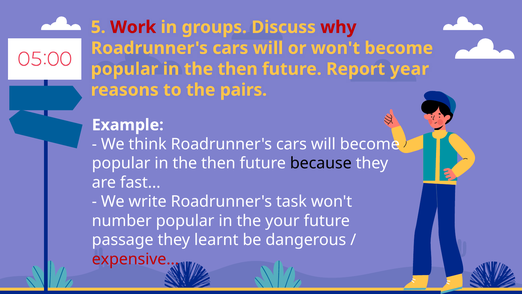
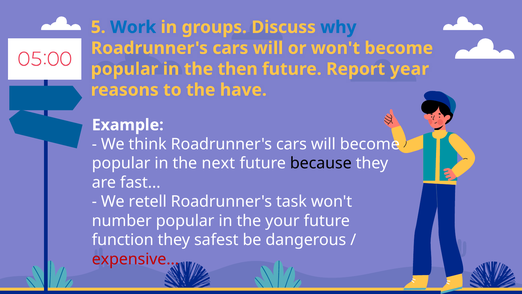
Work colour: red -> blue
why colour: red -> blue
pairs: pairs -> have
then at (218, 163): then -> next
write: write -> retell
passage: passage -> function
learnt: learnt -> safest
